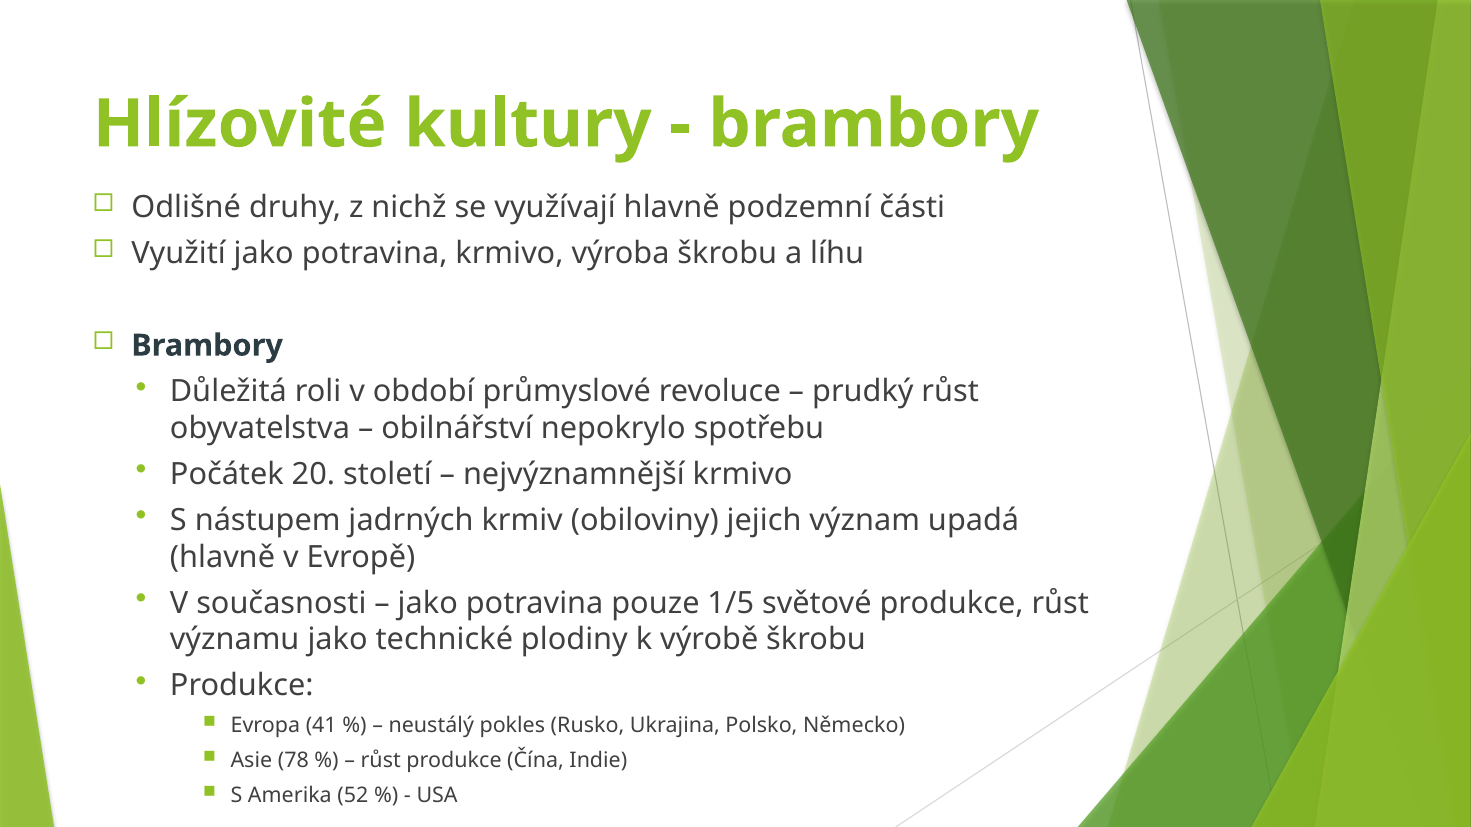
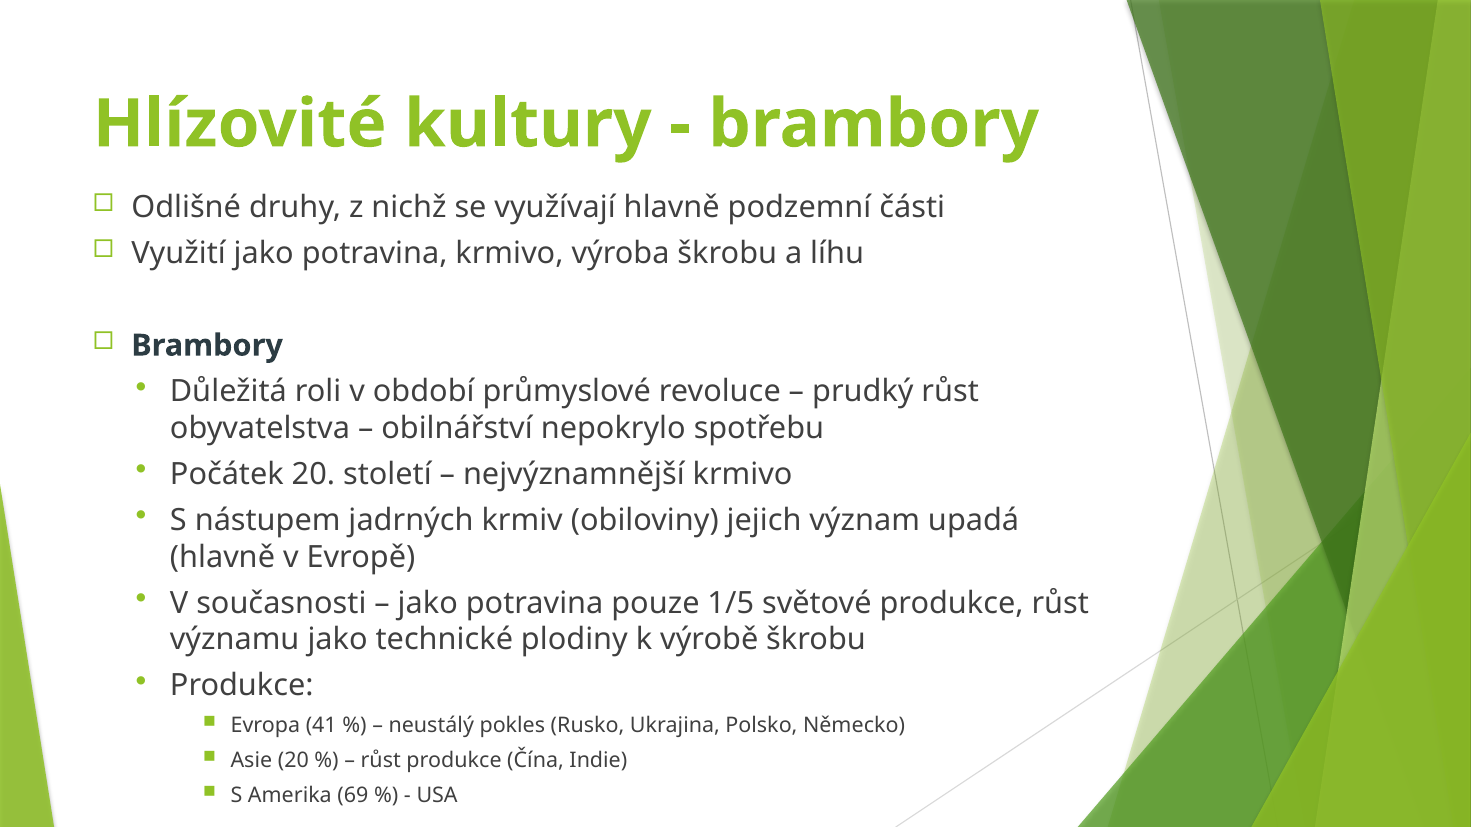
Asie 78: 78 -> 20
52: 52 -> 69
